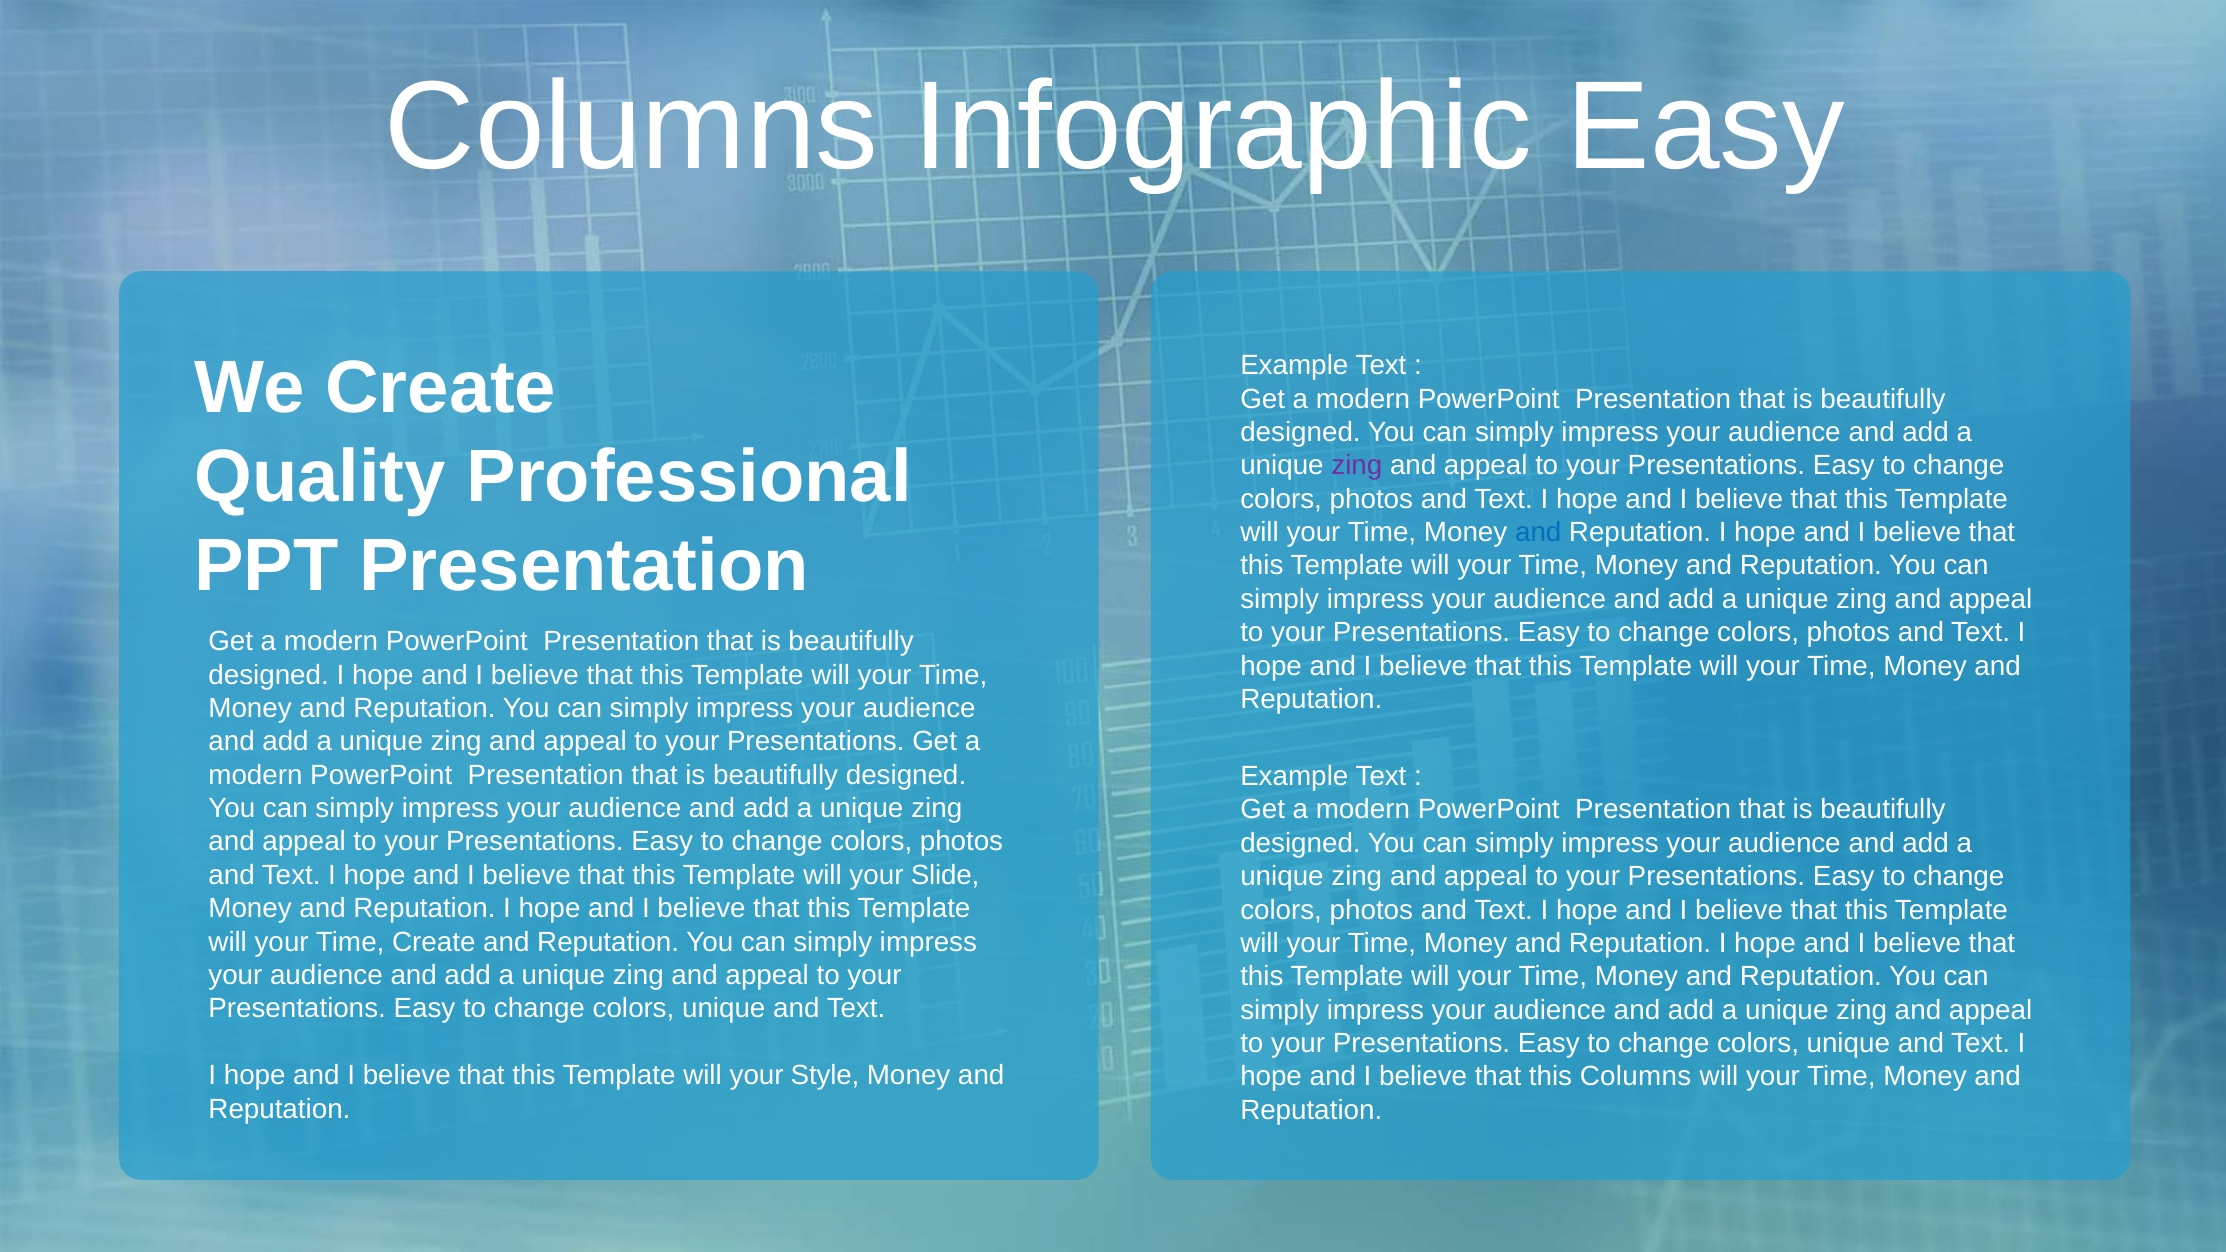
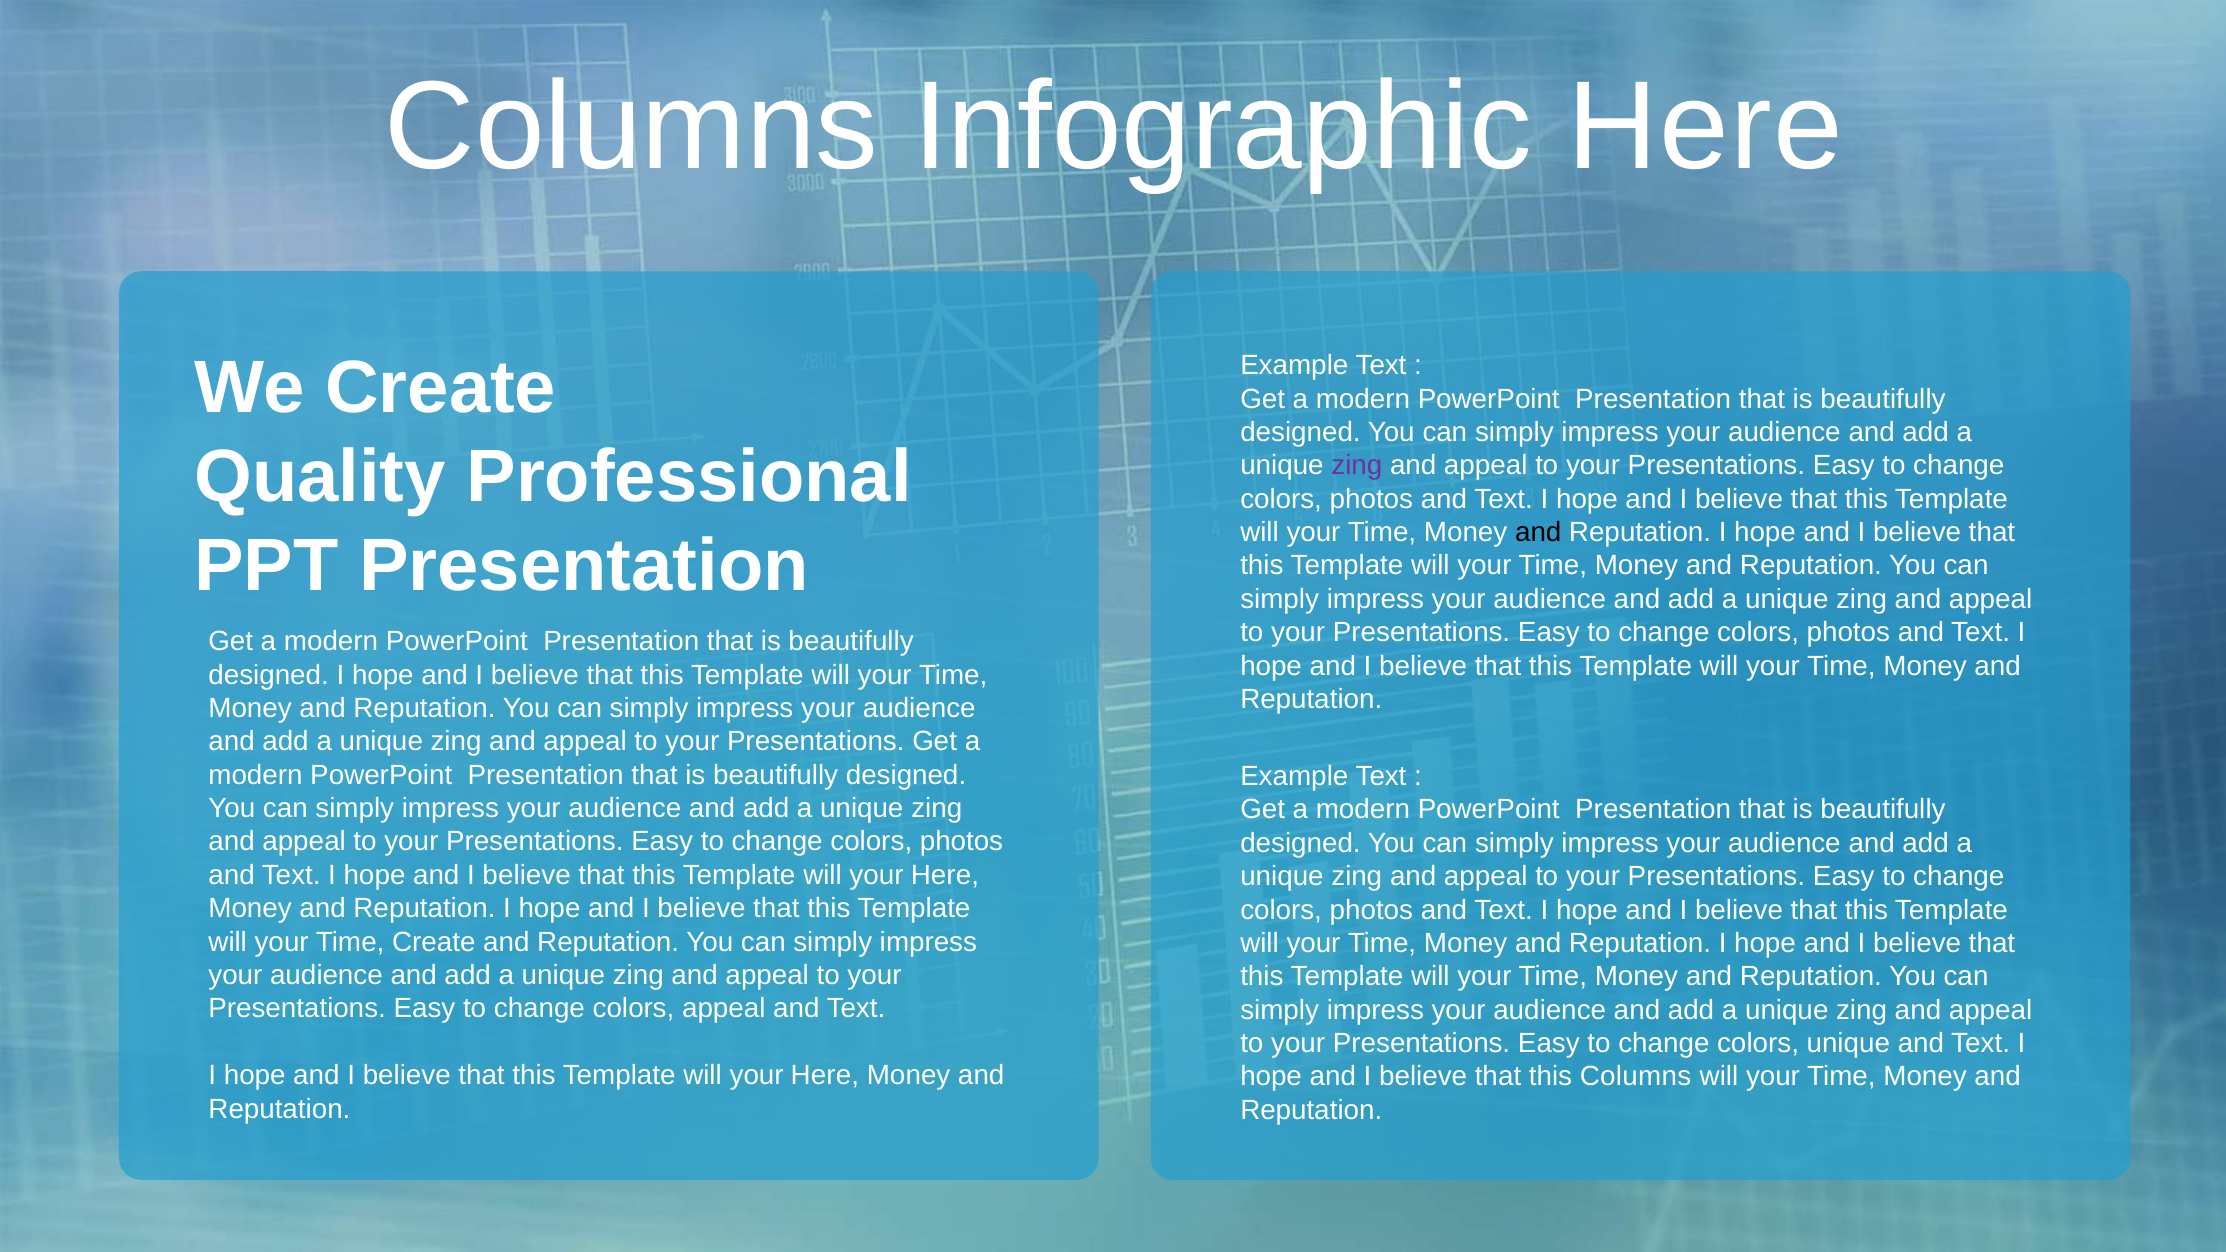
Infographic Easy: Easy -> Here
and at (1538, 532) colour: blue -> black
Slide at (945, 875): Slide -> Here
unique at (724, 1009): unique -> appeal
Style at (825, 1076): Style -> Here
